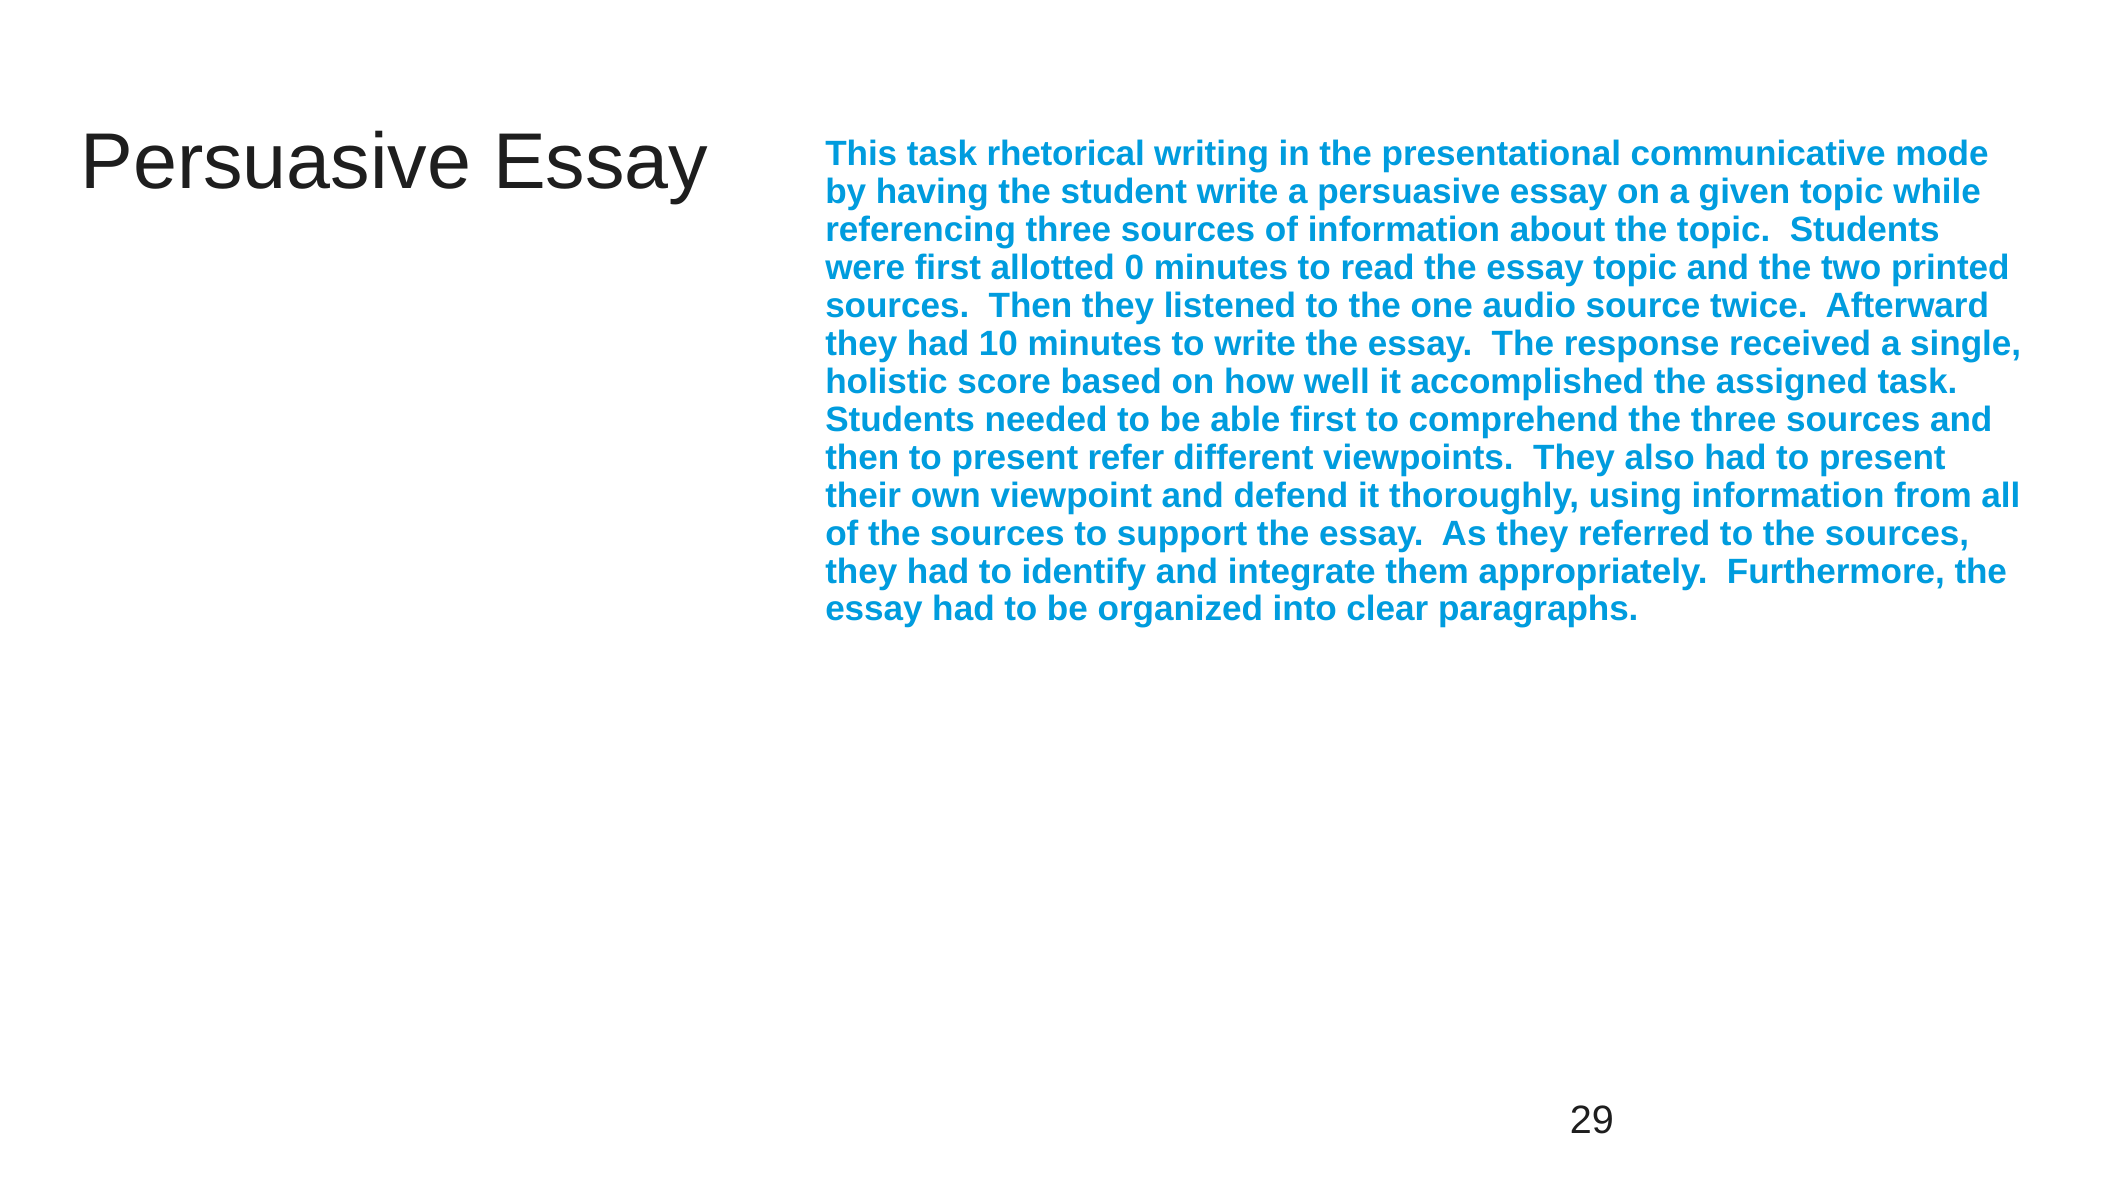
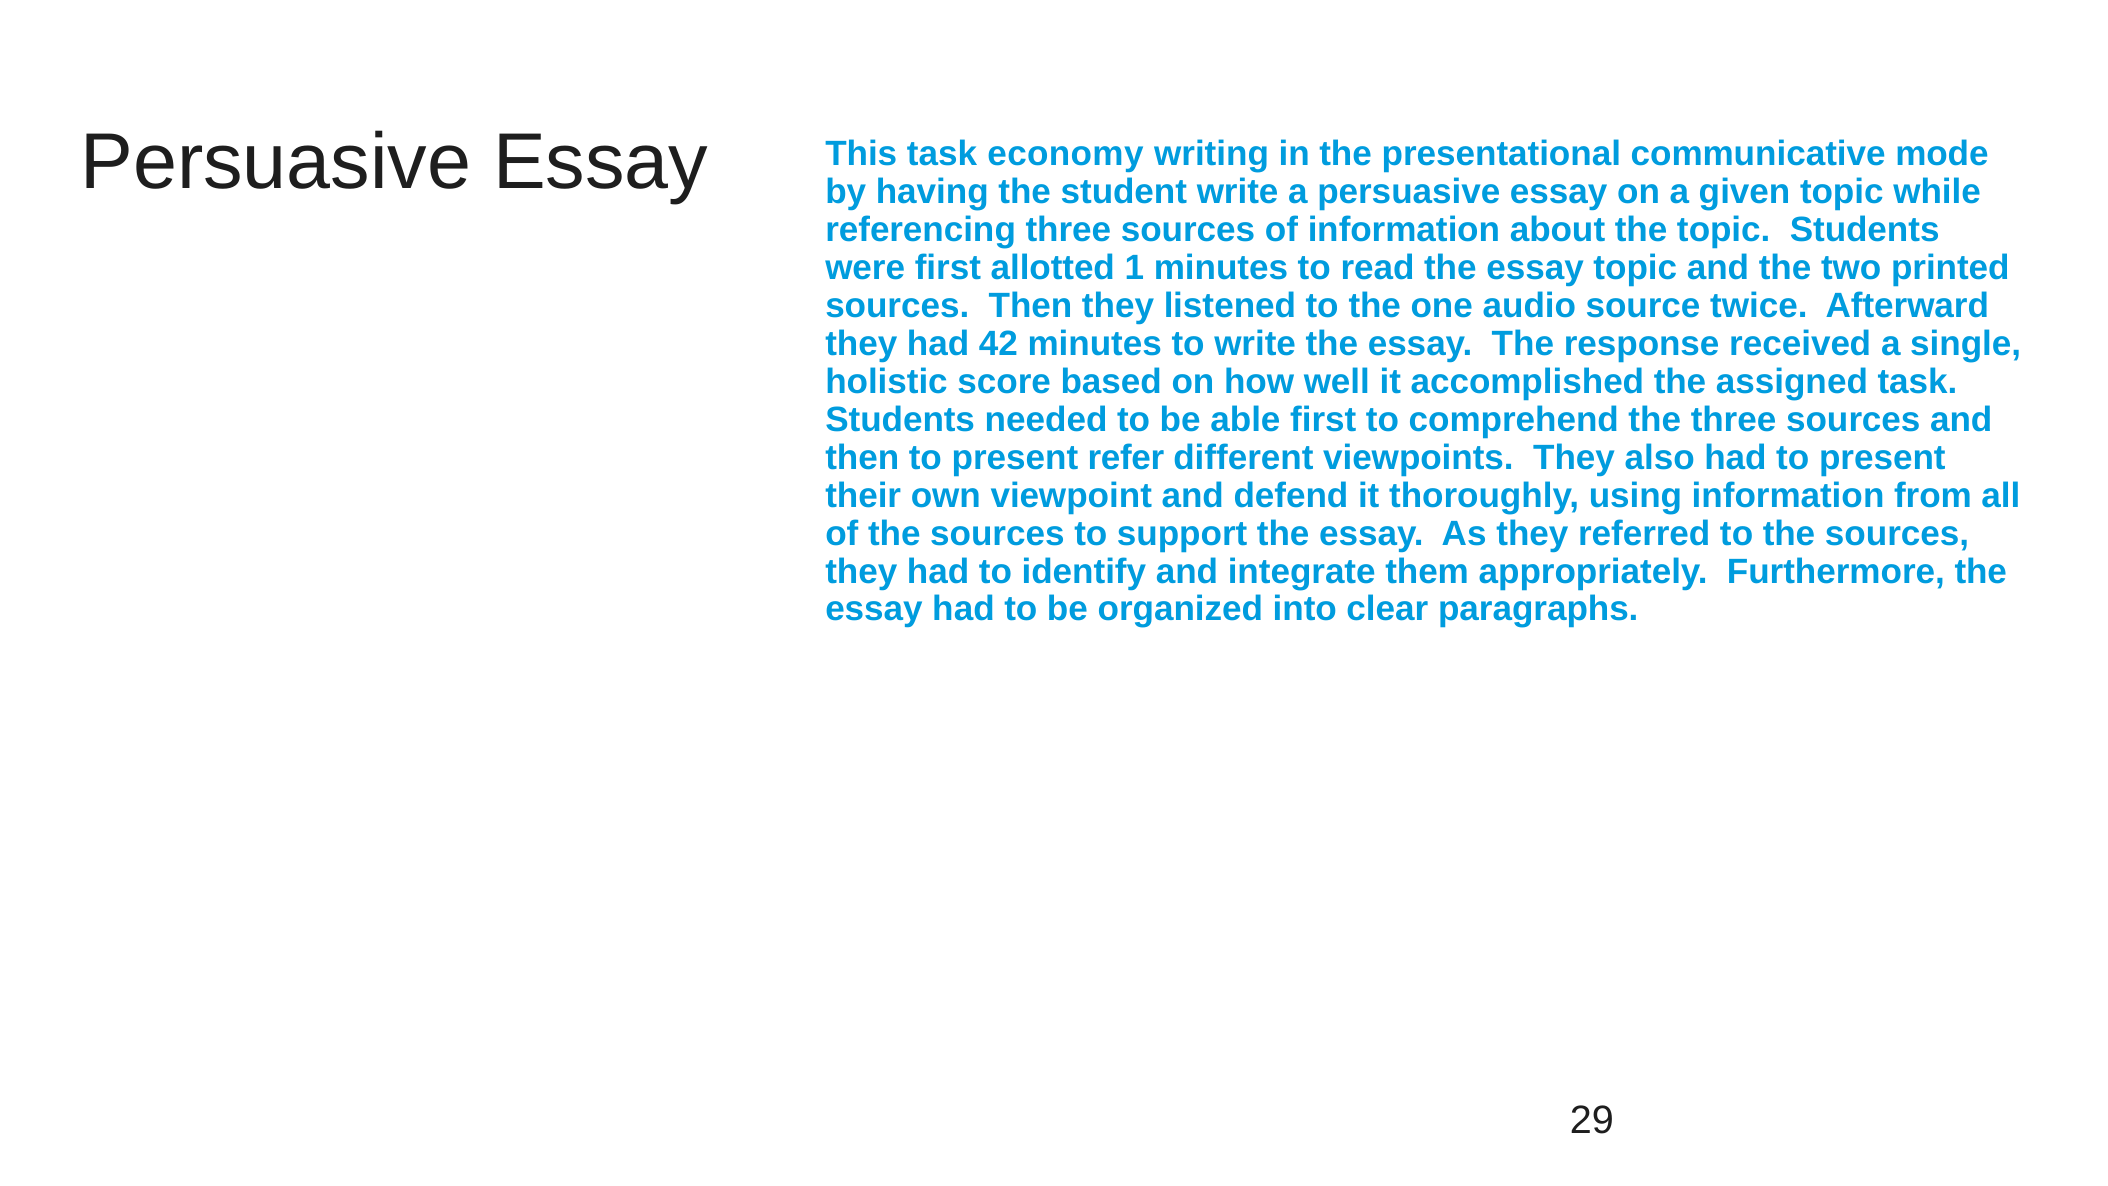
rhetorical: rhetorical -> economy
0: 0 -> 1
10: 10 -> 42
